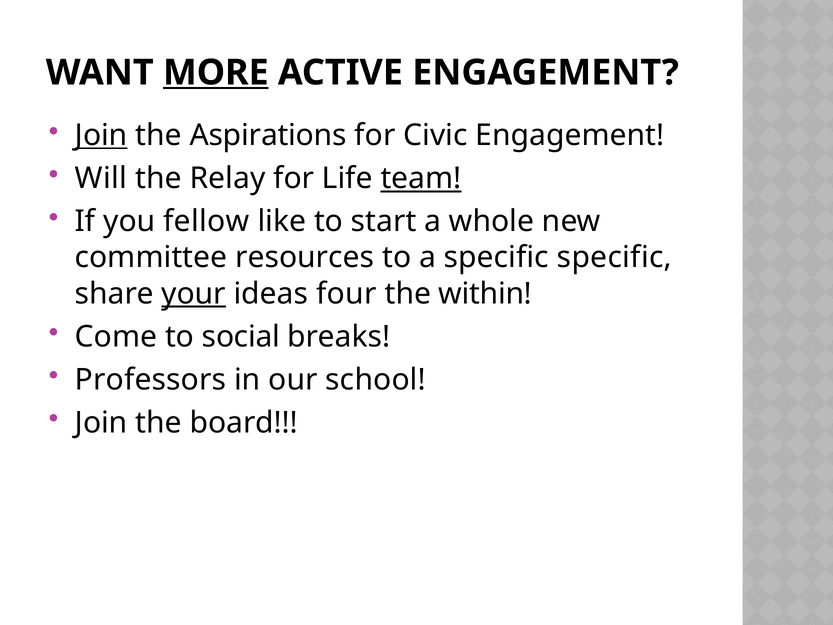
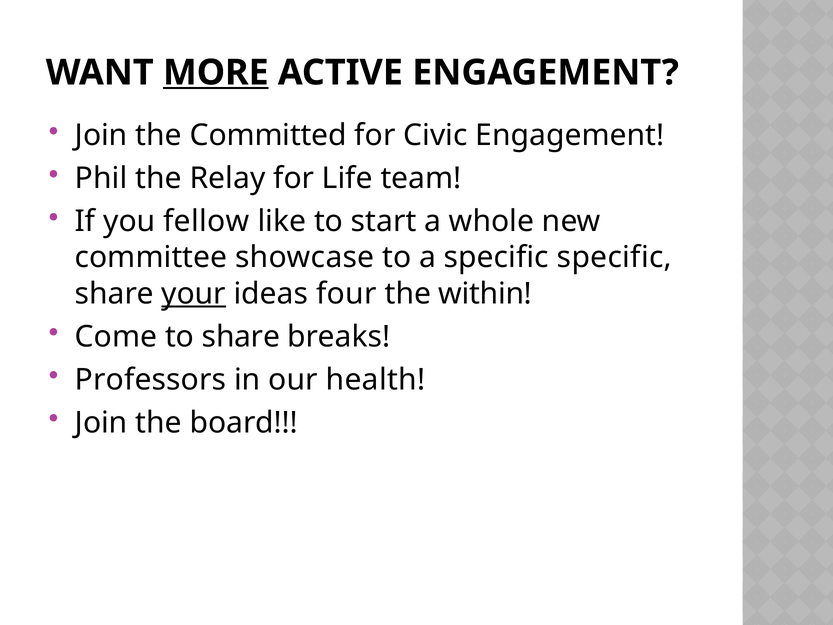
Join at (101, 135) underline: present -> none
Aspirations: Aspirations -> Committed
Will: Will -> Phil
team underline: present -> none
resources: resources -> showcase
to social: social -> share
school: school -> health
